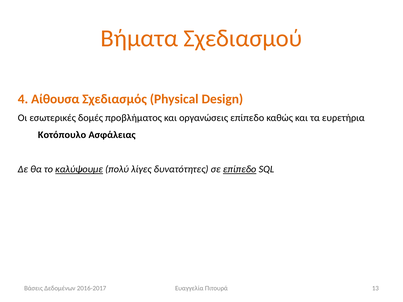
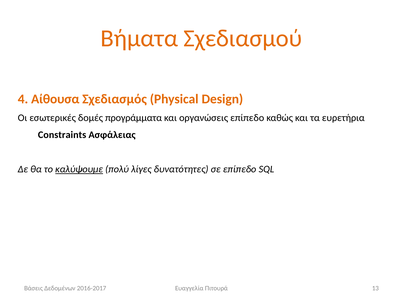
προβλήματος: προβλήματος -> προγράμματα
Κοτόπουλο: Κοτόπουλο -> Constraints
επίπεδο at (240, 169) underline: present -> none
